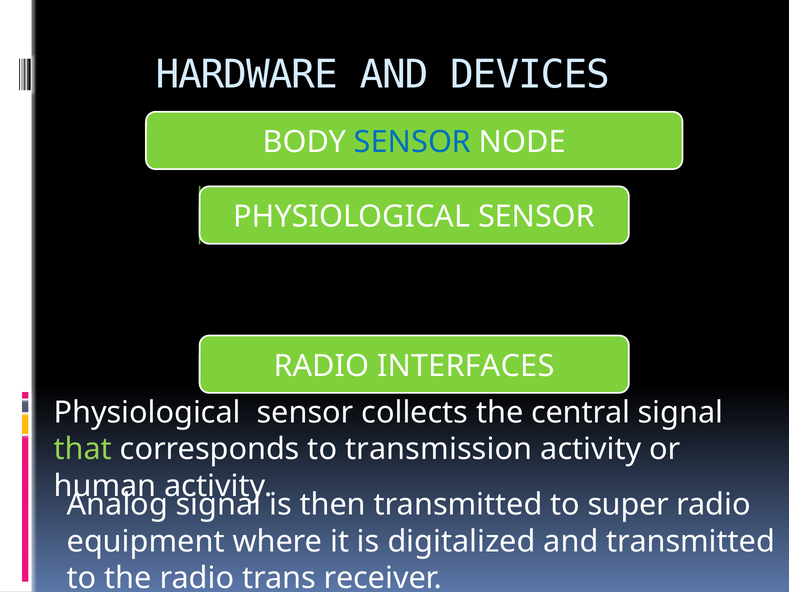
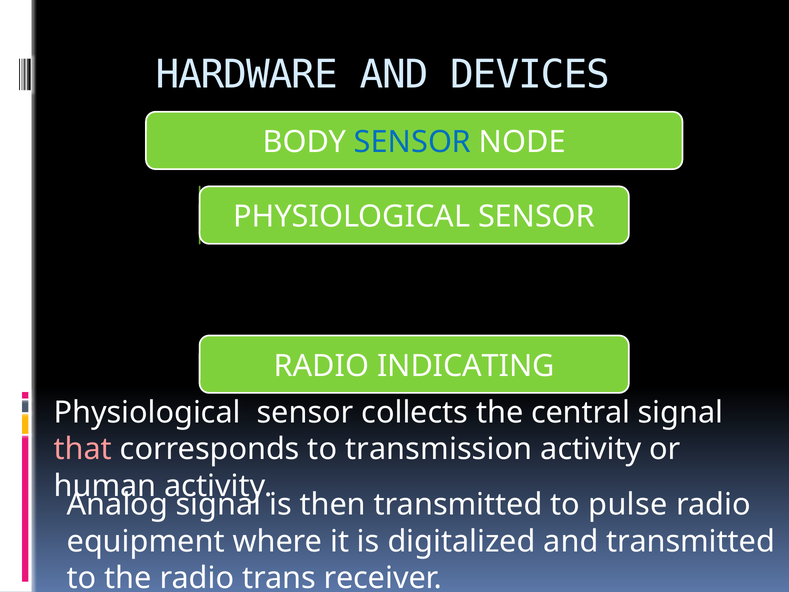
INTERFACES: INTERFACES -> INDICATING
that colour: light green -> pink
super: super -> pulse
